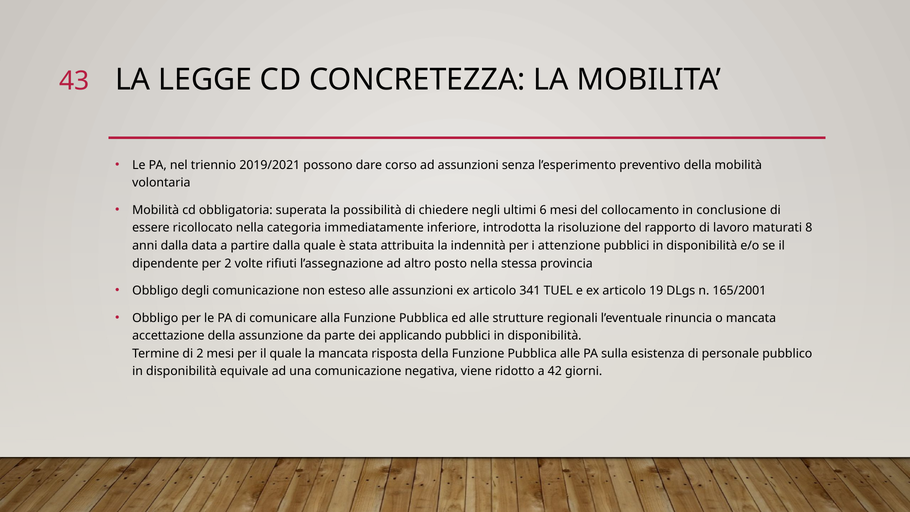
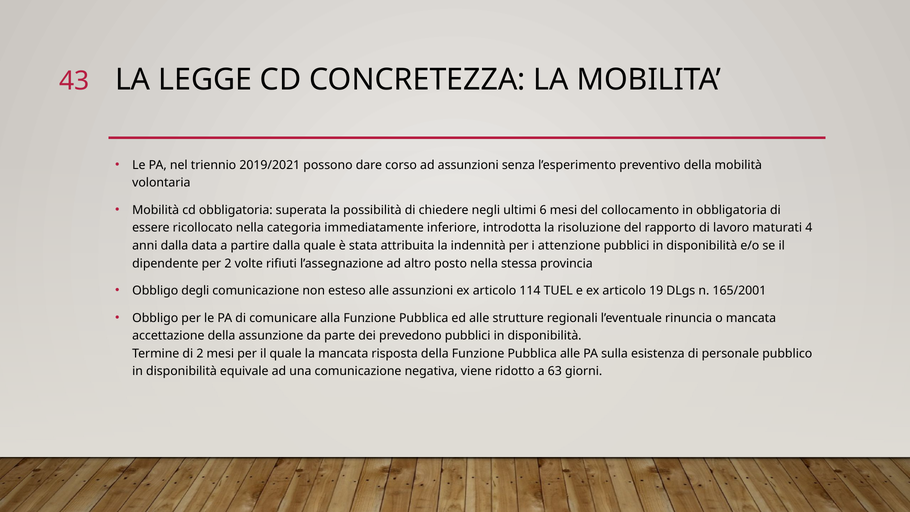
in conclusione: conclusione -> obbligatoria
8: 8 -> 4
341: 341 -> 114
applicando: applicando -> prevedono
42: 42 -> 63
